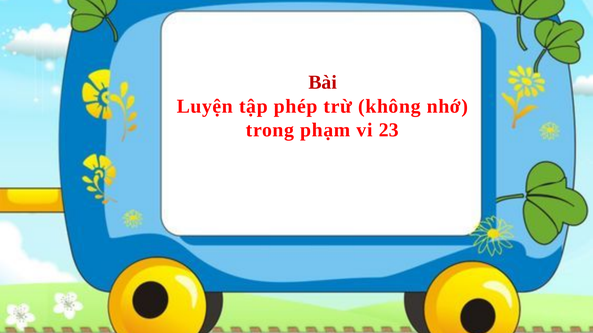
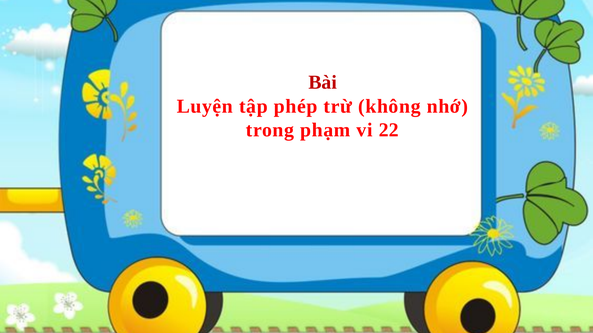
23: 23 -> 22
